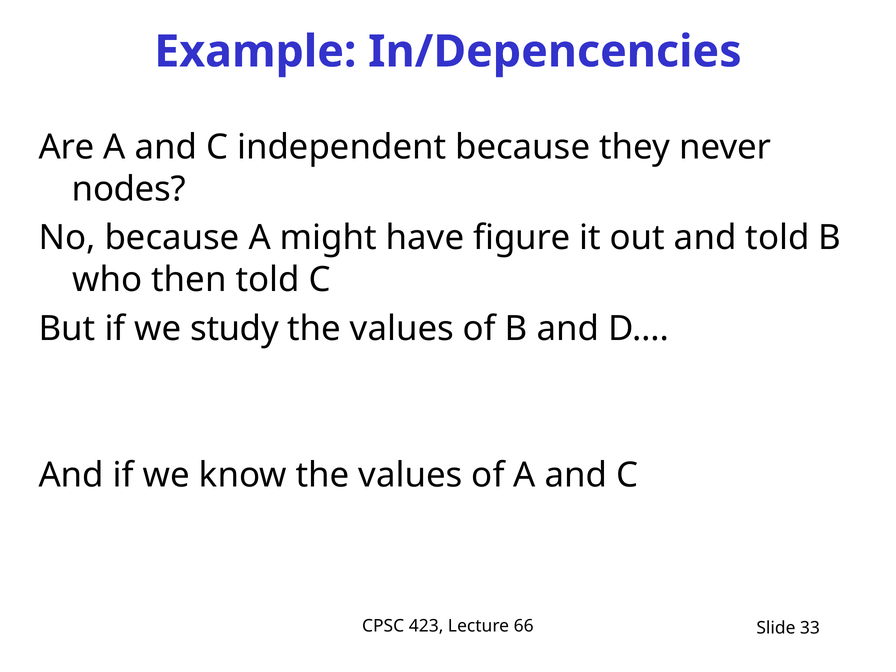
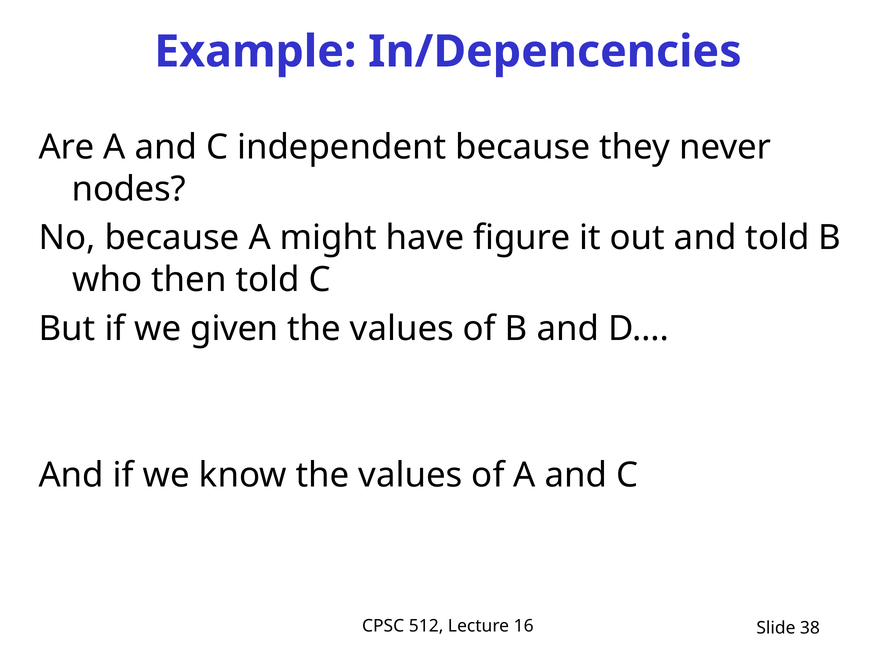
study: study -> given
423: 423 -> 512
66: 66 -> 16
33: 33 -> 38
